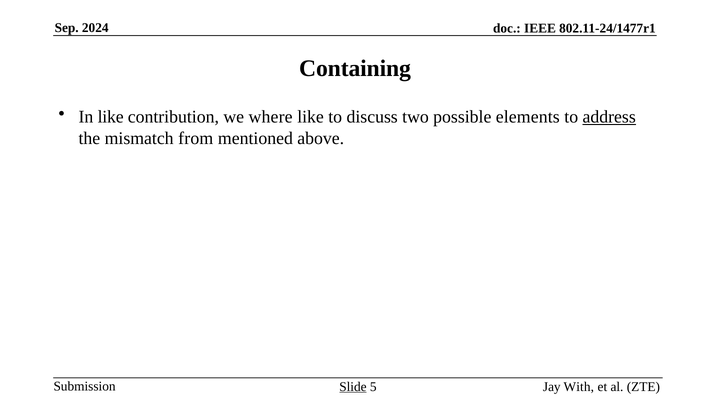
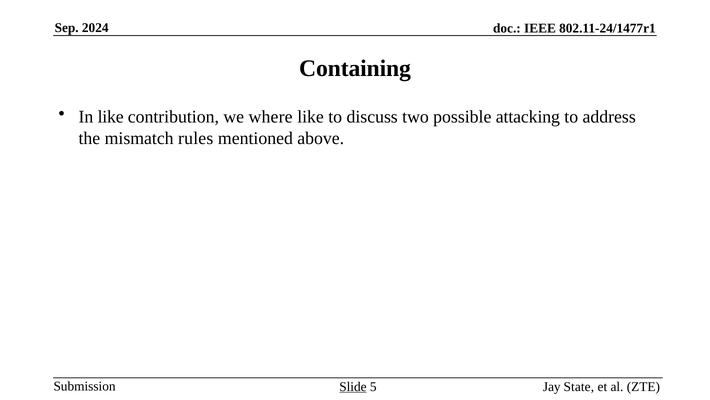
elements: elements -> attacking
address underline: present -> none
from: from -> rules
With: With -> State
